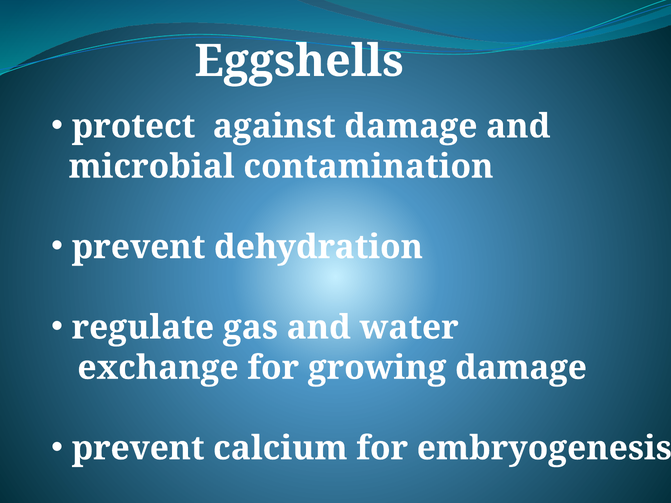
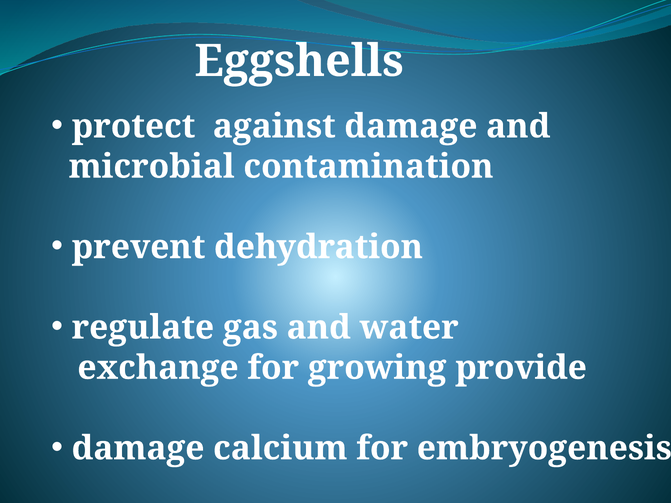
growing damage: damage -> provide
prevent at (138, 448): prevent -> damage
